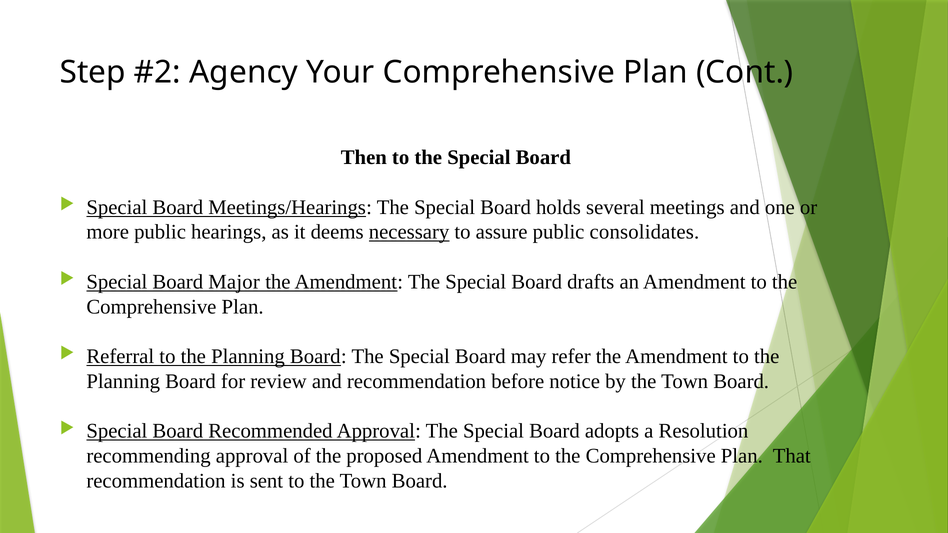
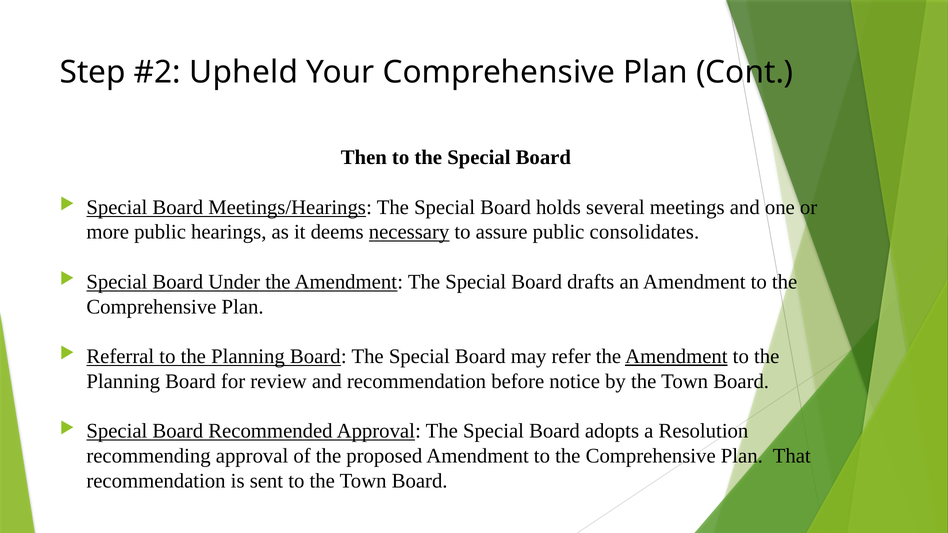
Agency: Agency -> Upheld
Major: Major -> Under
Amendment at (676, 357) underline: none -> present
